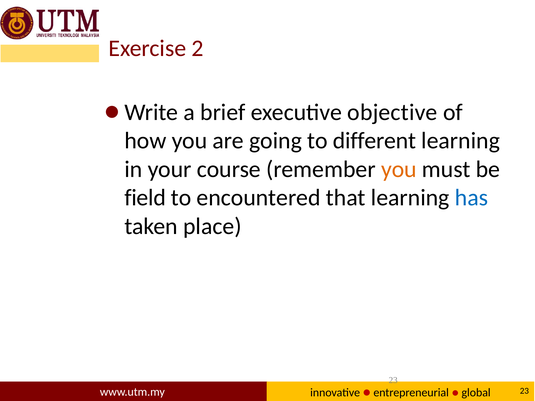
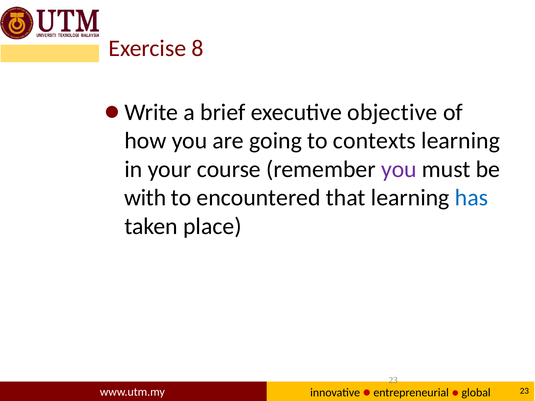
2: 2 -> 8
different: different -> contexts
you at (399, 169) colour: orange -> purple
field: field -> with
